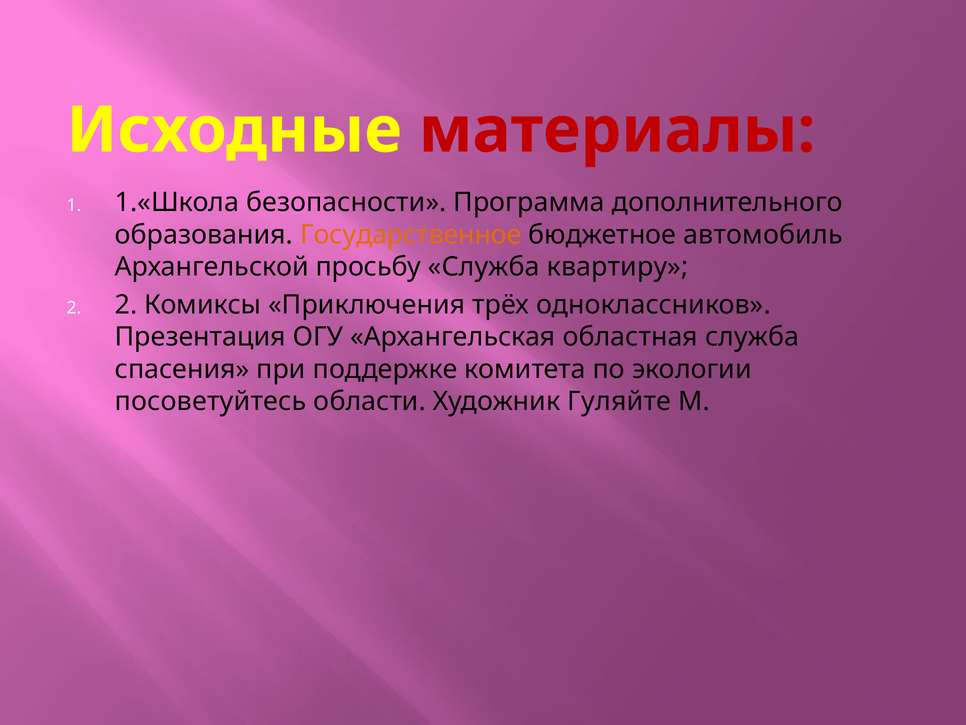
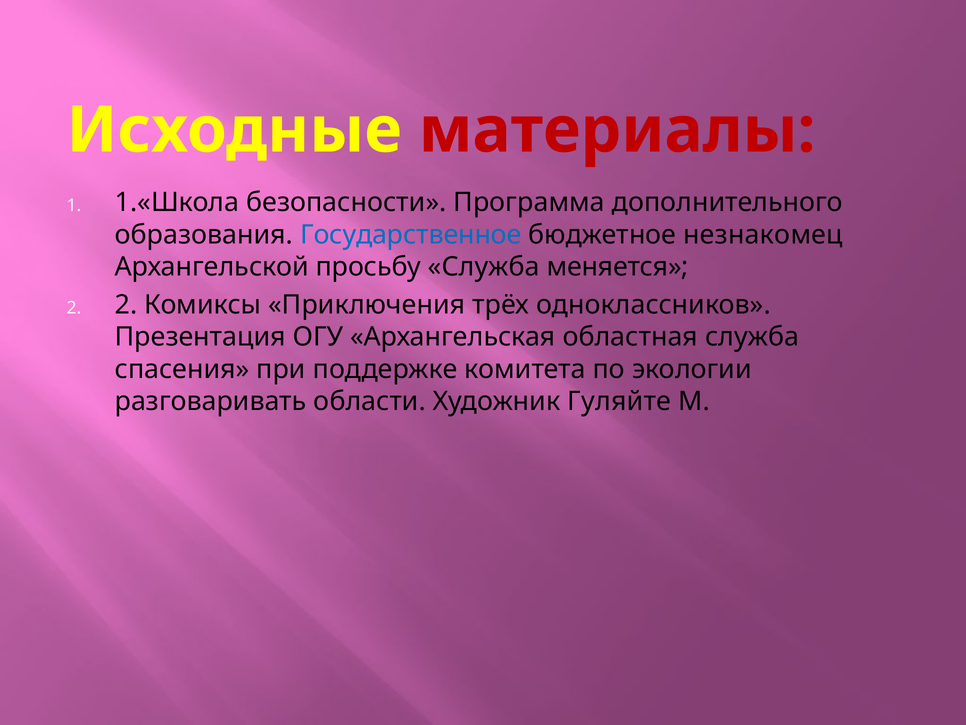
Государственное colour: orange -> blue
автомобиль: автомобиль -> незнакомец
квартиру: квартиру -> меняется
посоветуйтесь: посоветуйтесь -> разговаривать
